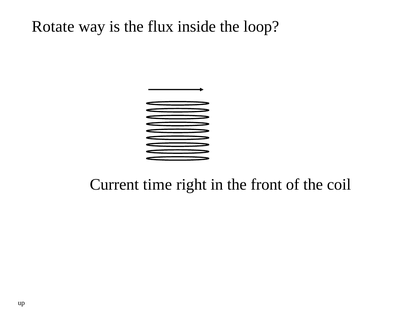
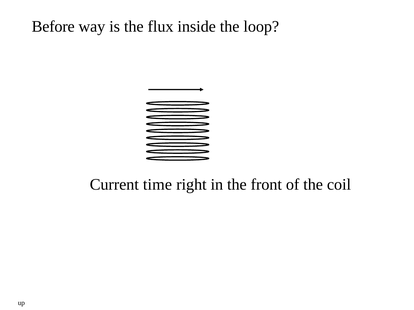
Rotate: Rotate -> Before
